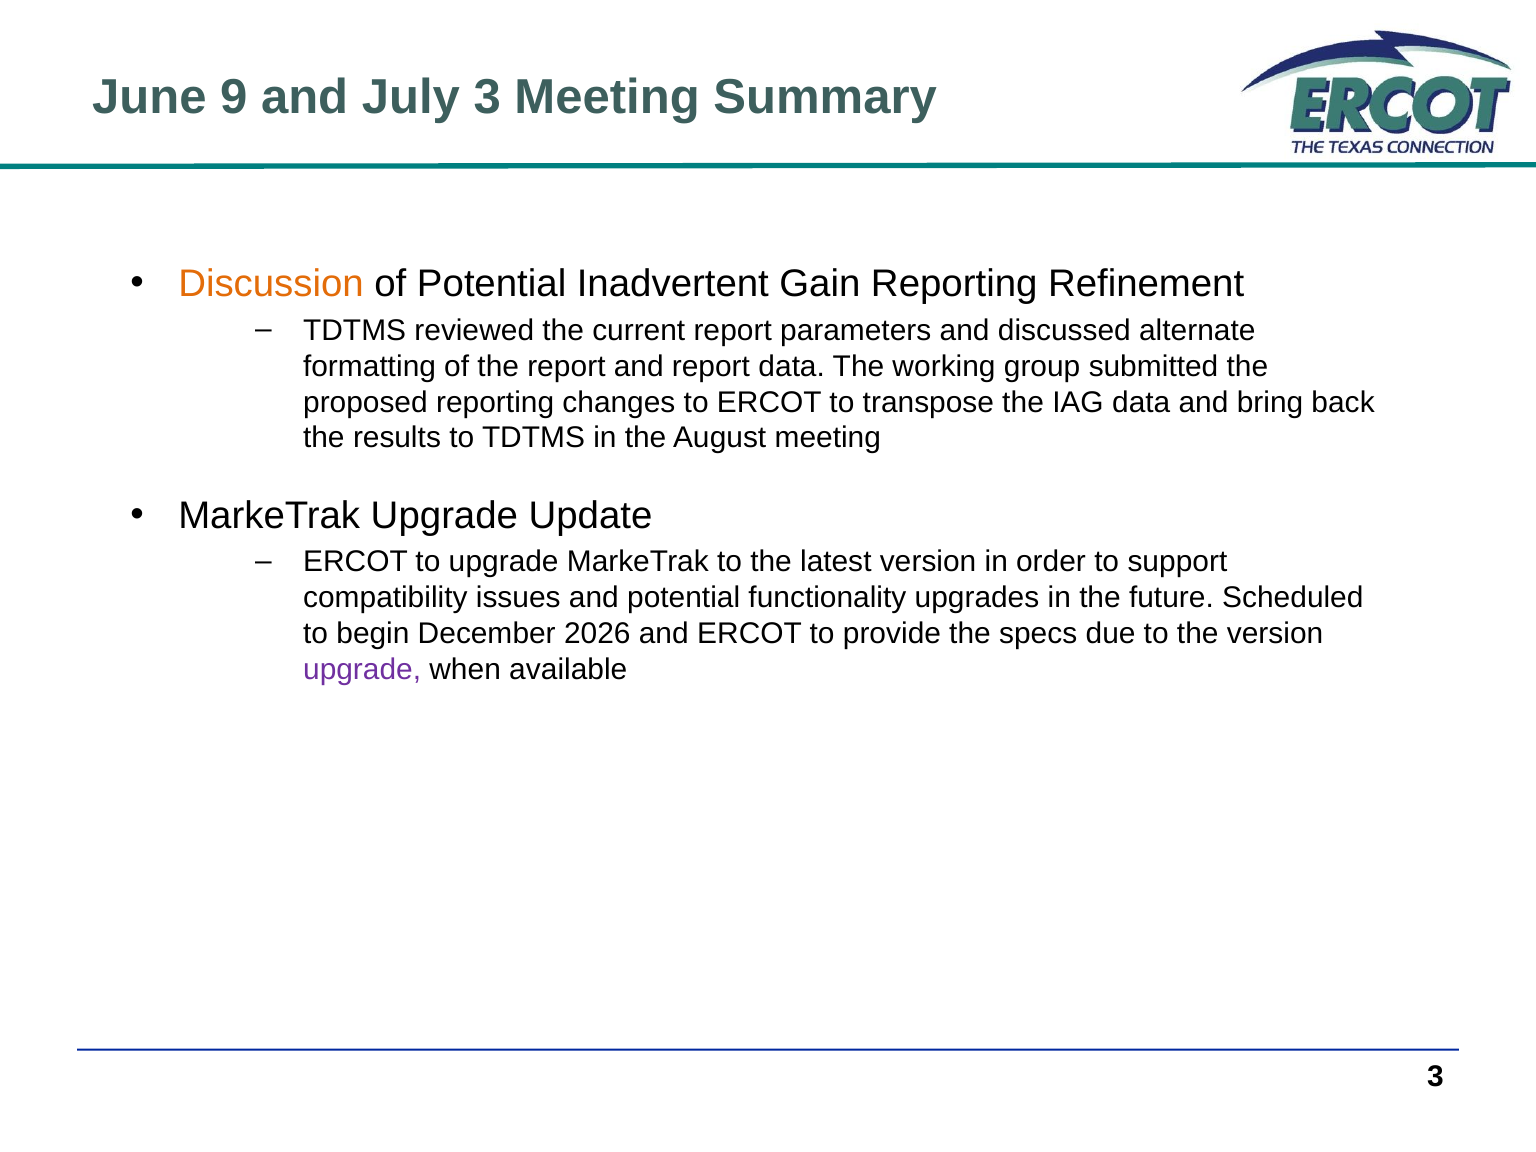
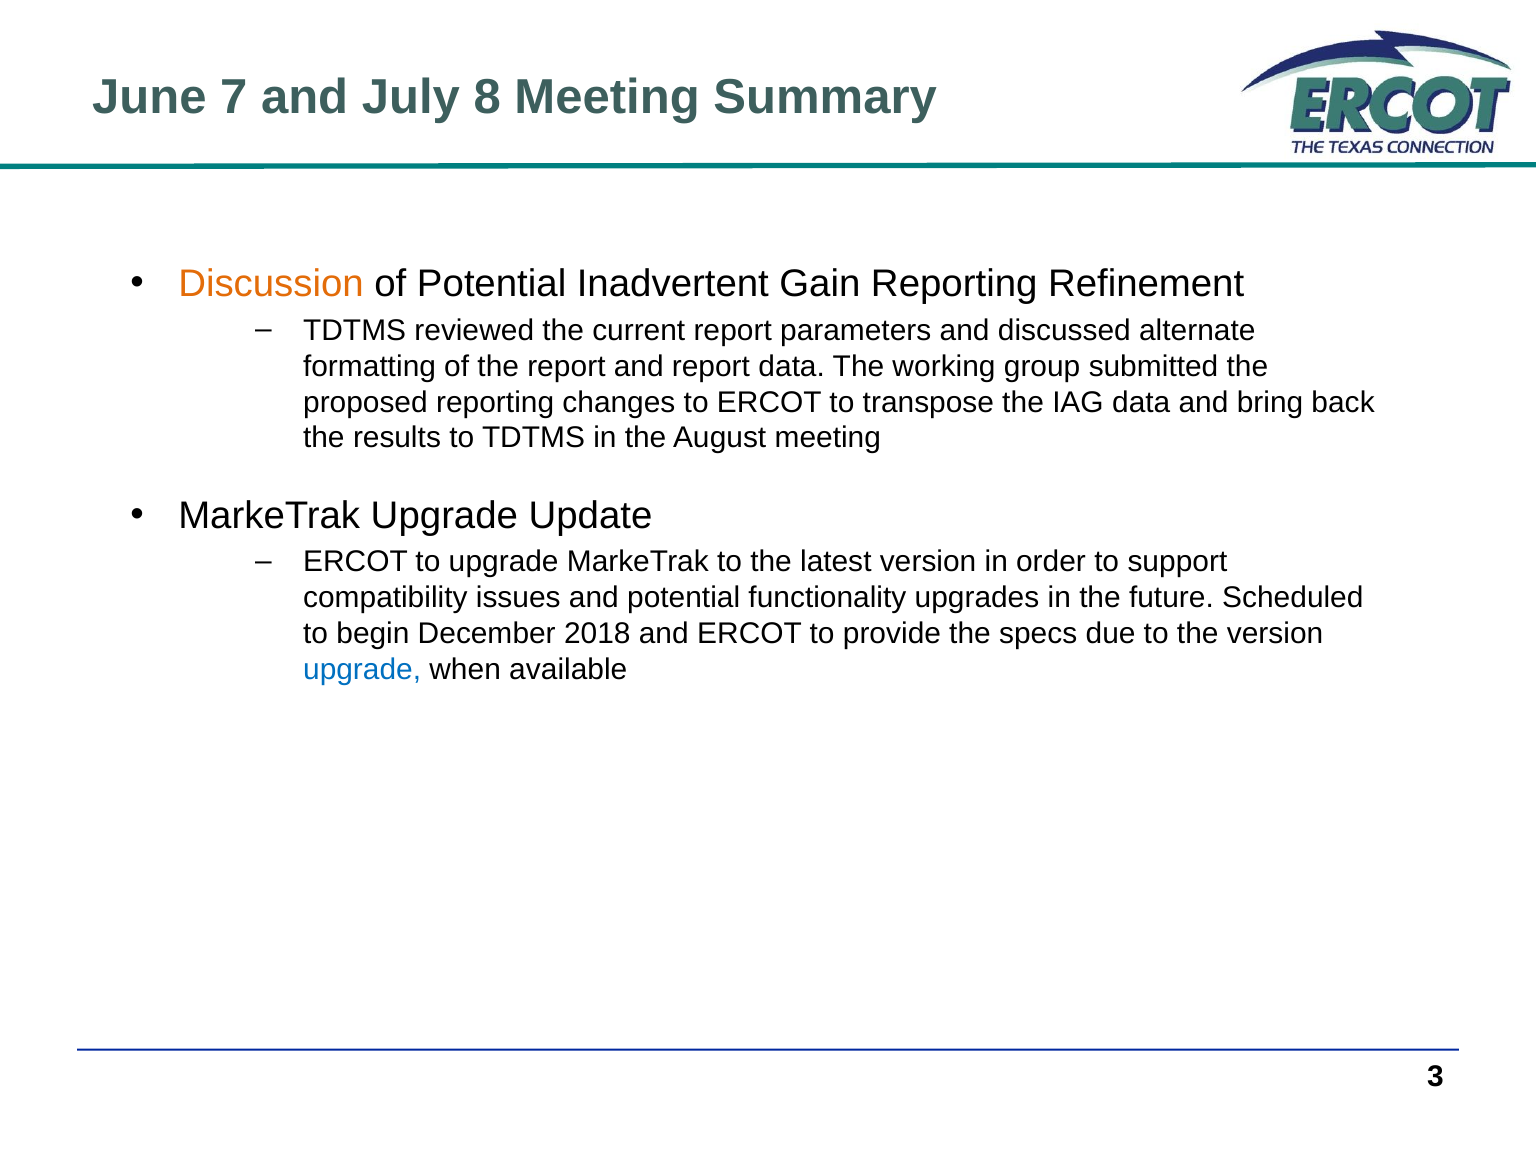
9: 9 -> 7
July 3: 3 -> 8
2026: 2026 -> 2018
upgrade at (362, 669) colour: purple -> blue
